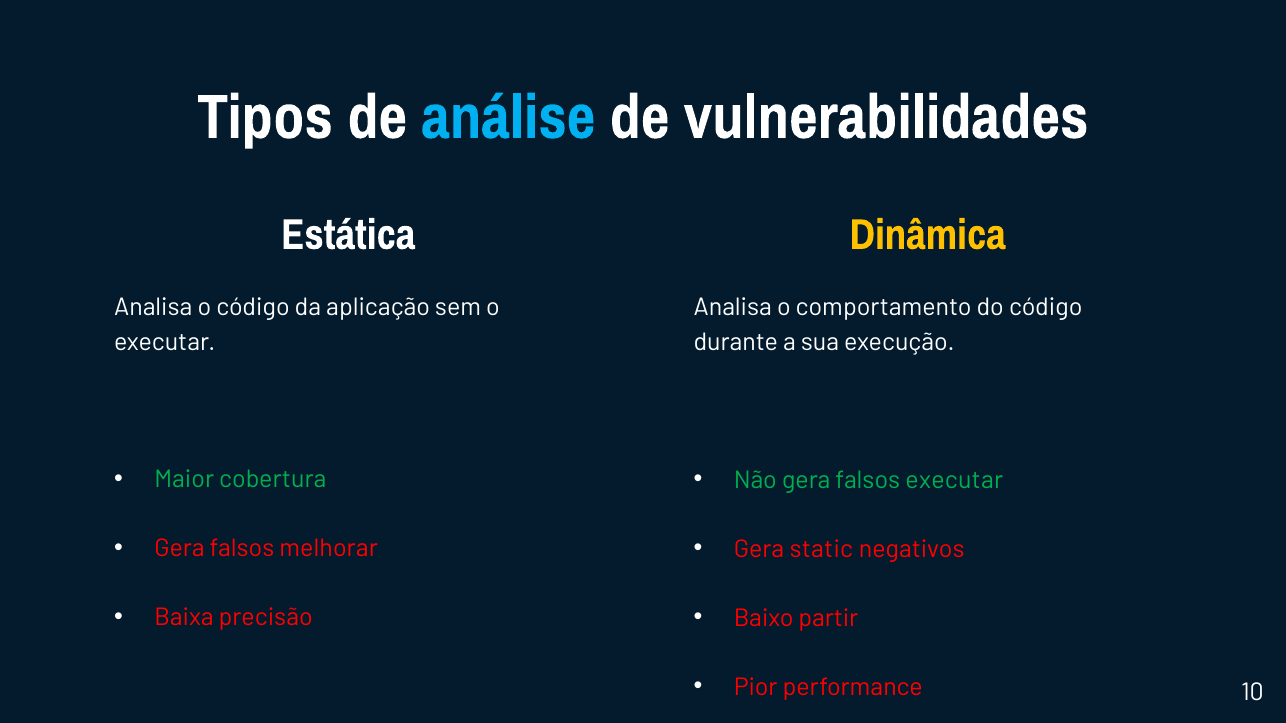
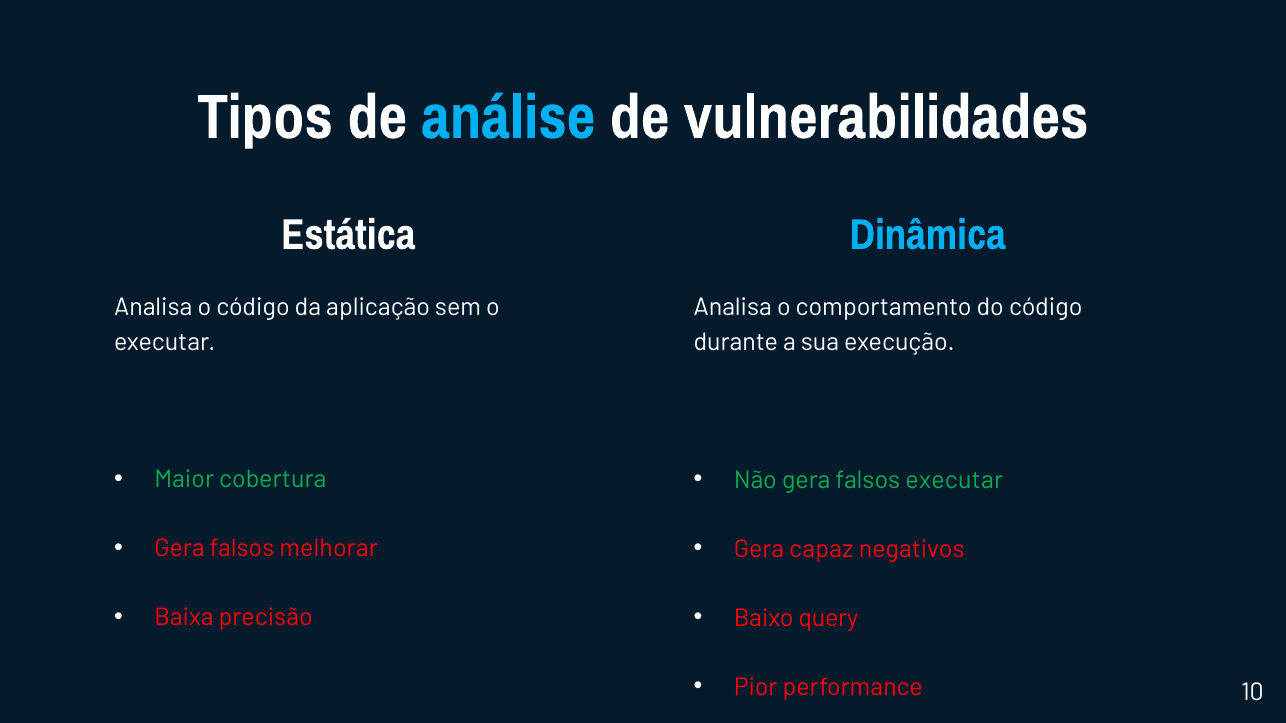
Dinâmica colour: yellow -> light blue
static: static -> capaz
partir: partir -> query
